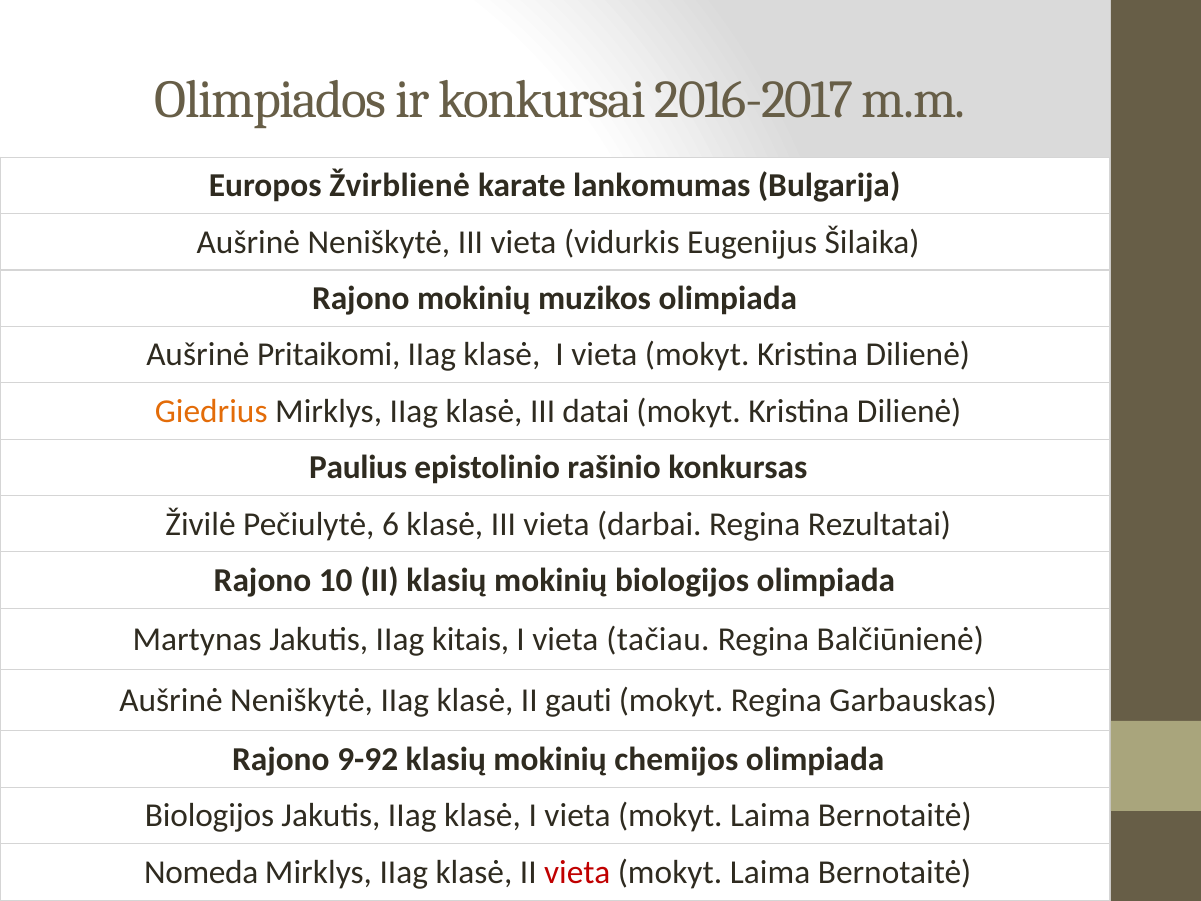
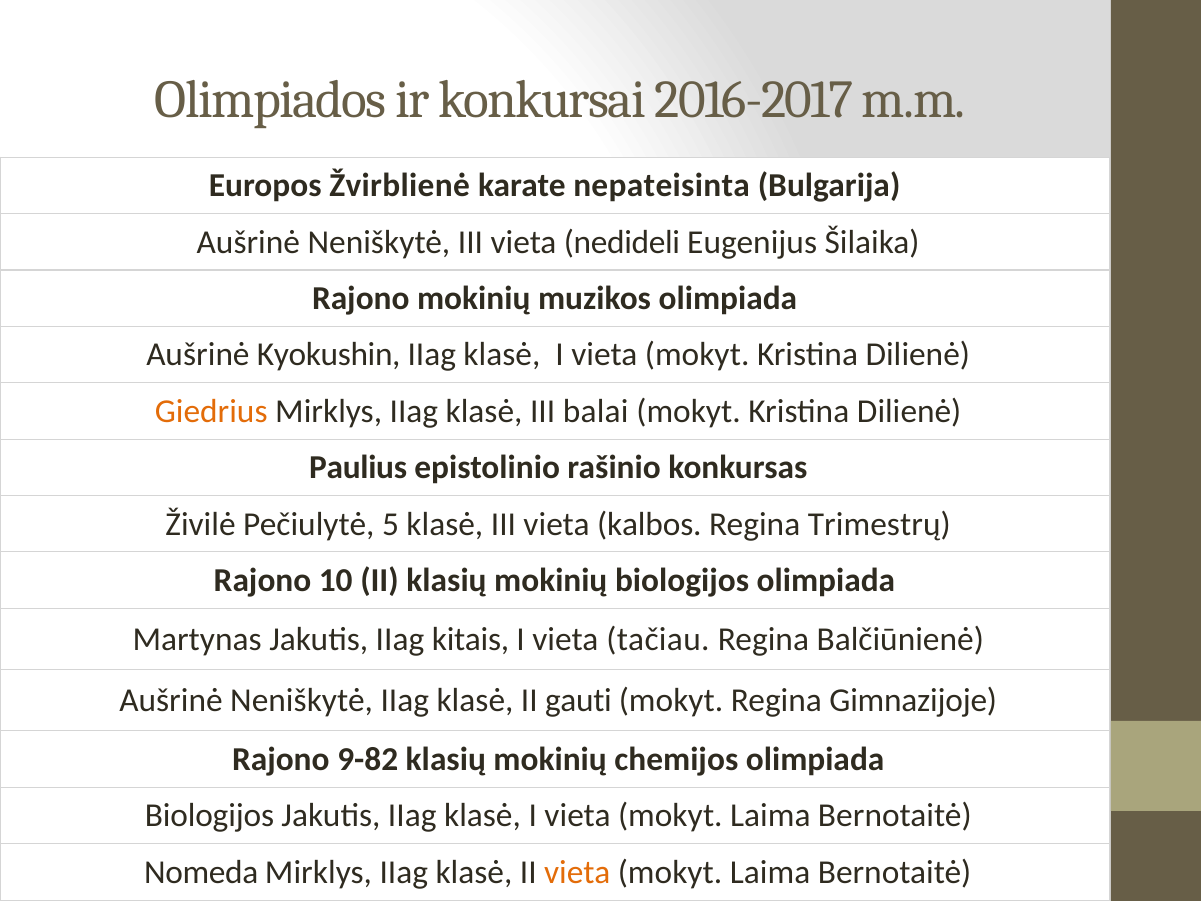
lankomumas: lankomumas -> nepateisinta
vidurkis: vidurkis -> nedideli
Pritaikomi: Pritaikomi -> Kyokushin
datai: datai -> balai
6: 6 -> 5
darbai: darbai -> kalbos
Rezultatai: Rezultatai -> Trimestrų
Garbauskas: Garbauskas -> Gimnazijoje
9-92: 9-92 -> 9-82
vieta at (577, 872) colour: red -> orange
